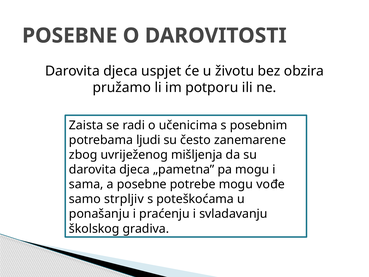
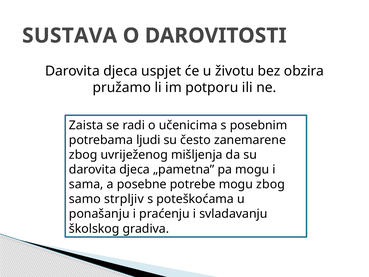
POSEBNE at (70, 36): POSEBNE -> SUSTAVA
mogu vođe: vođe -> zbog
